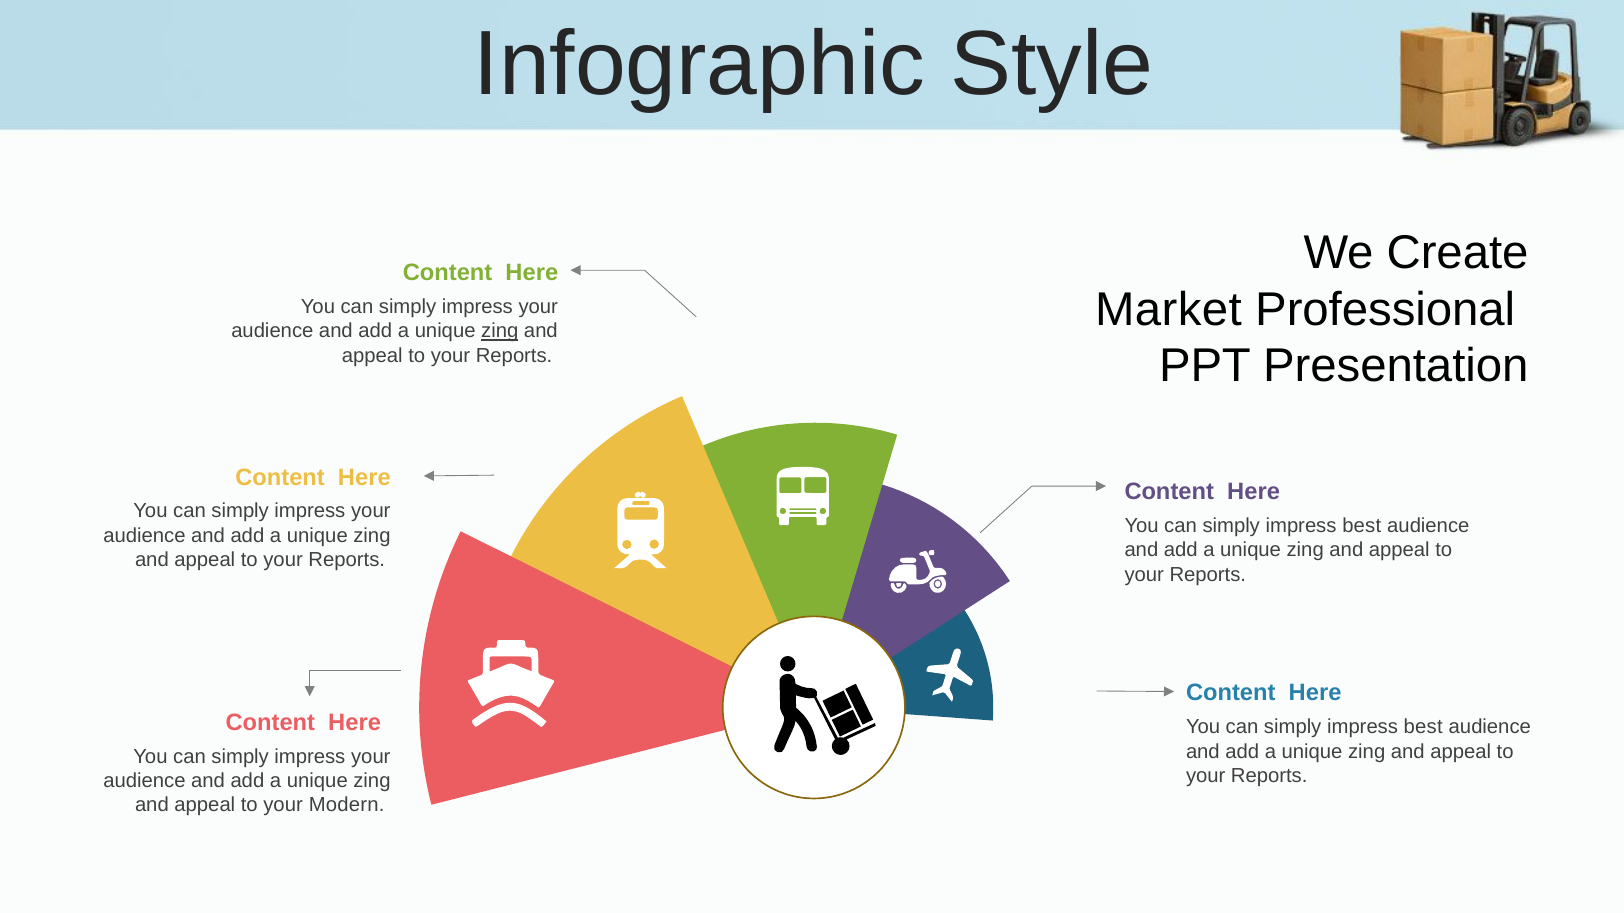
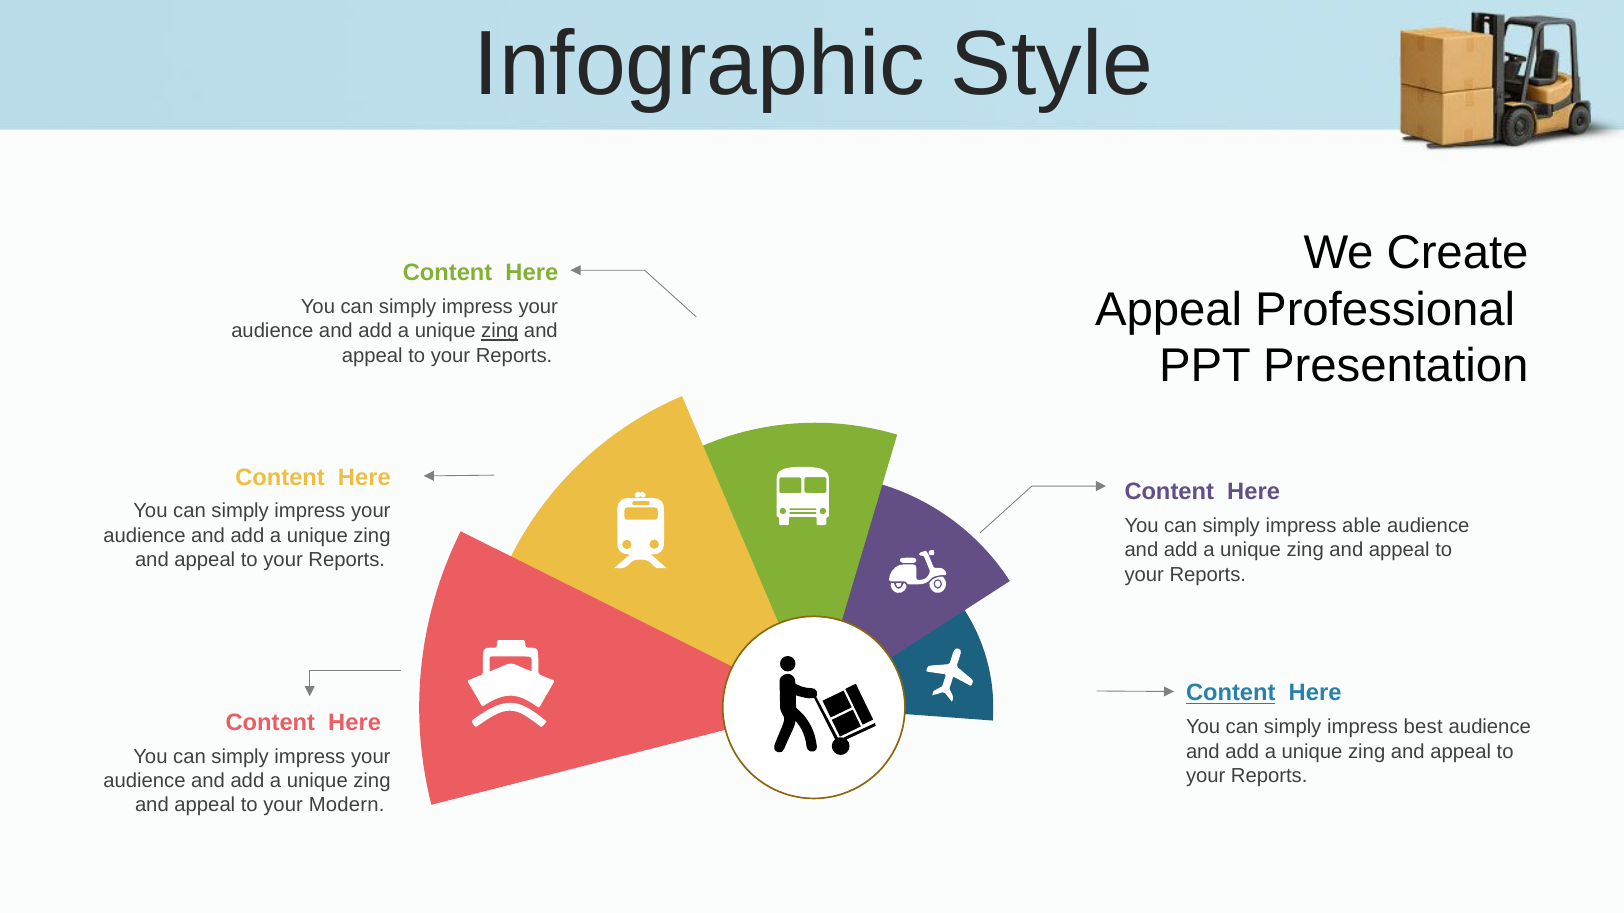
Market at (1168, 310): Market -> Appeal
best at (1362, 526): best -> able
Content at (1231, 694) underline: none -> present
